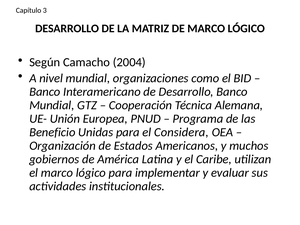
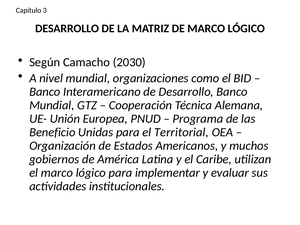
2004: 2004 -> 2030
Considera: Considera -> Territorial
